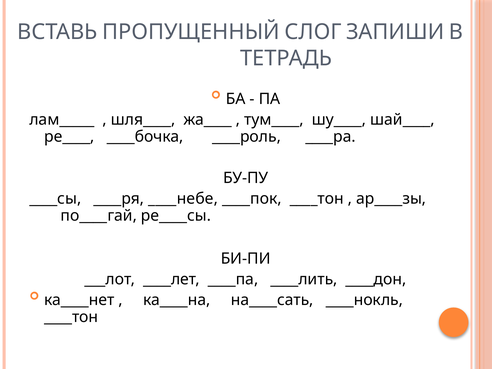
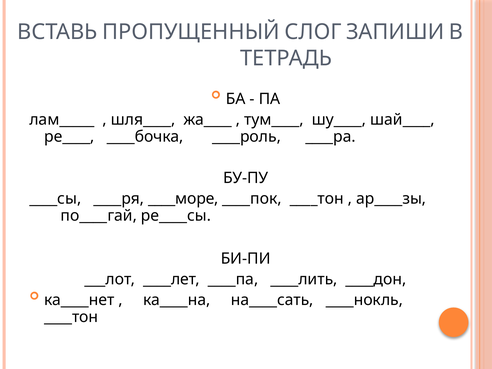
____небе: ____небе -> ____море
